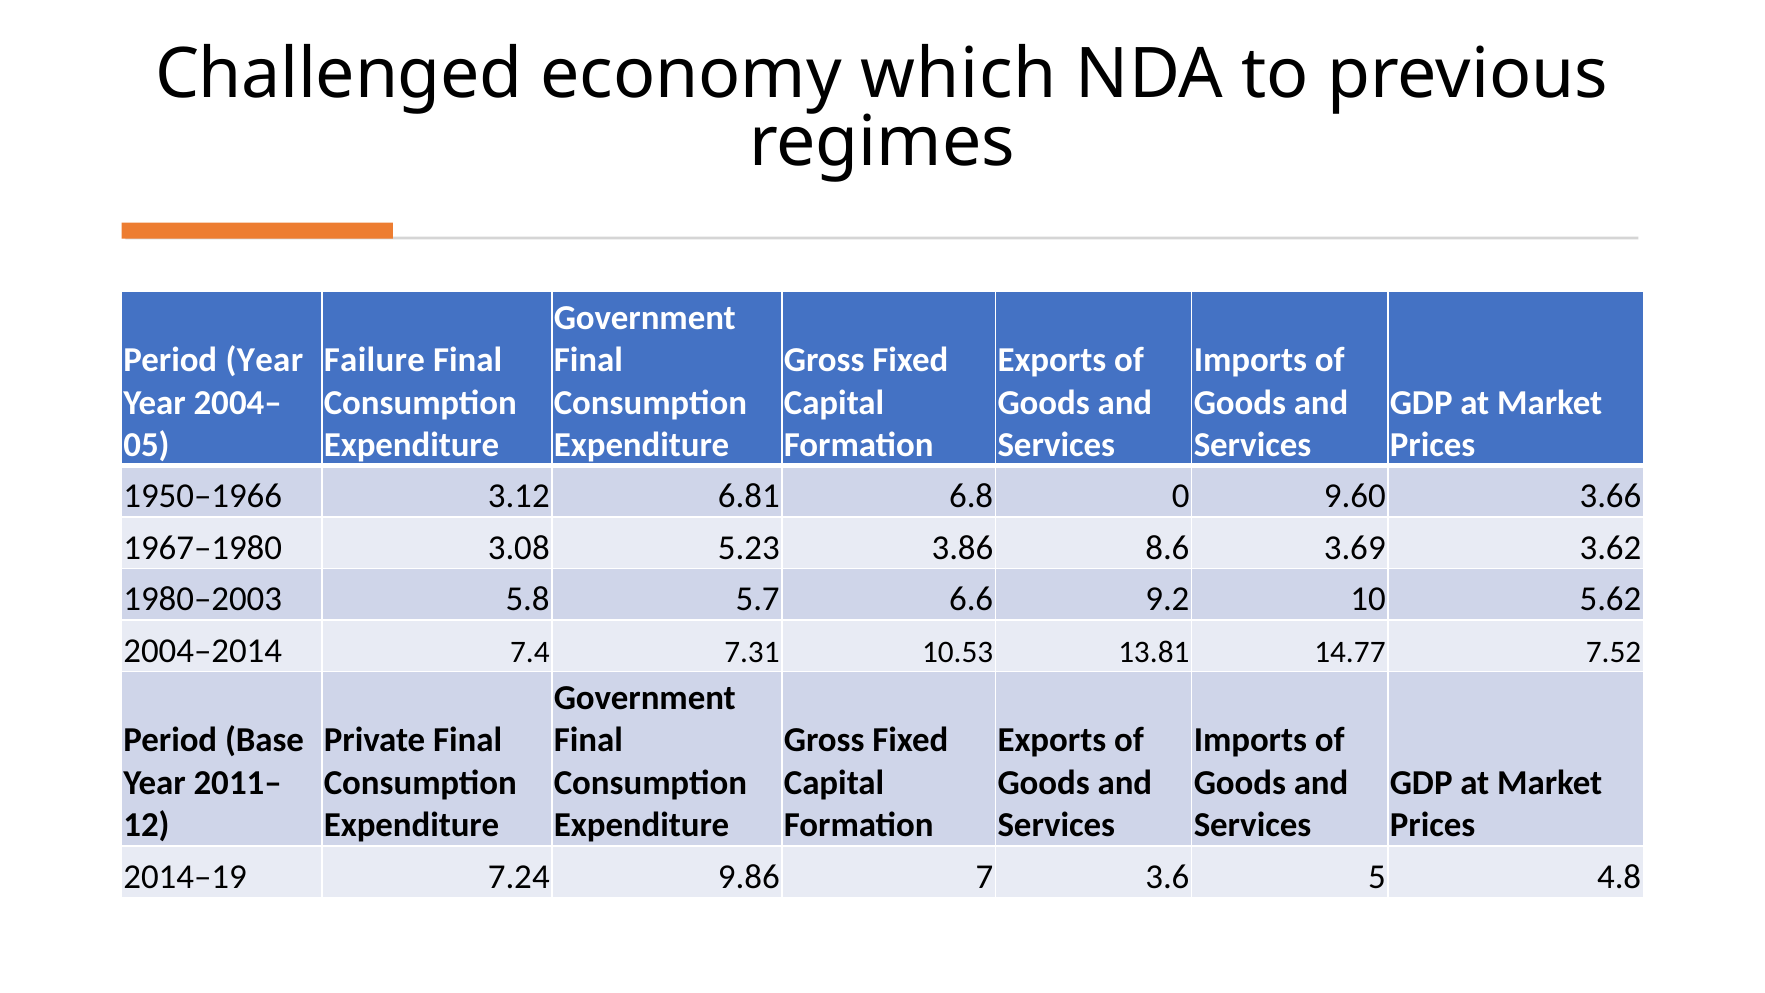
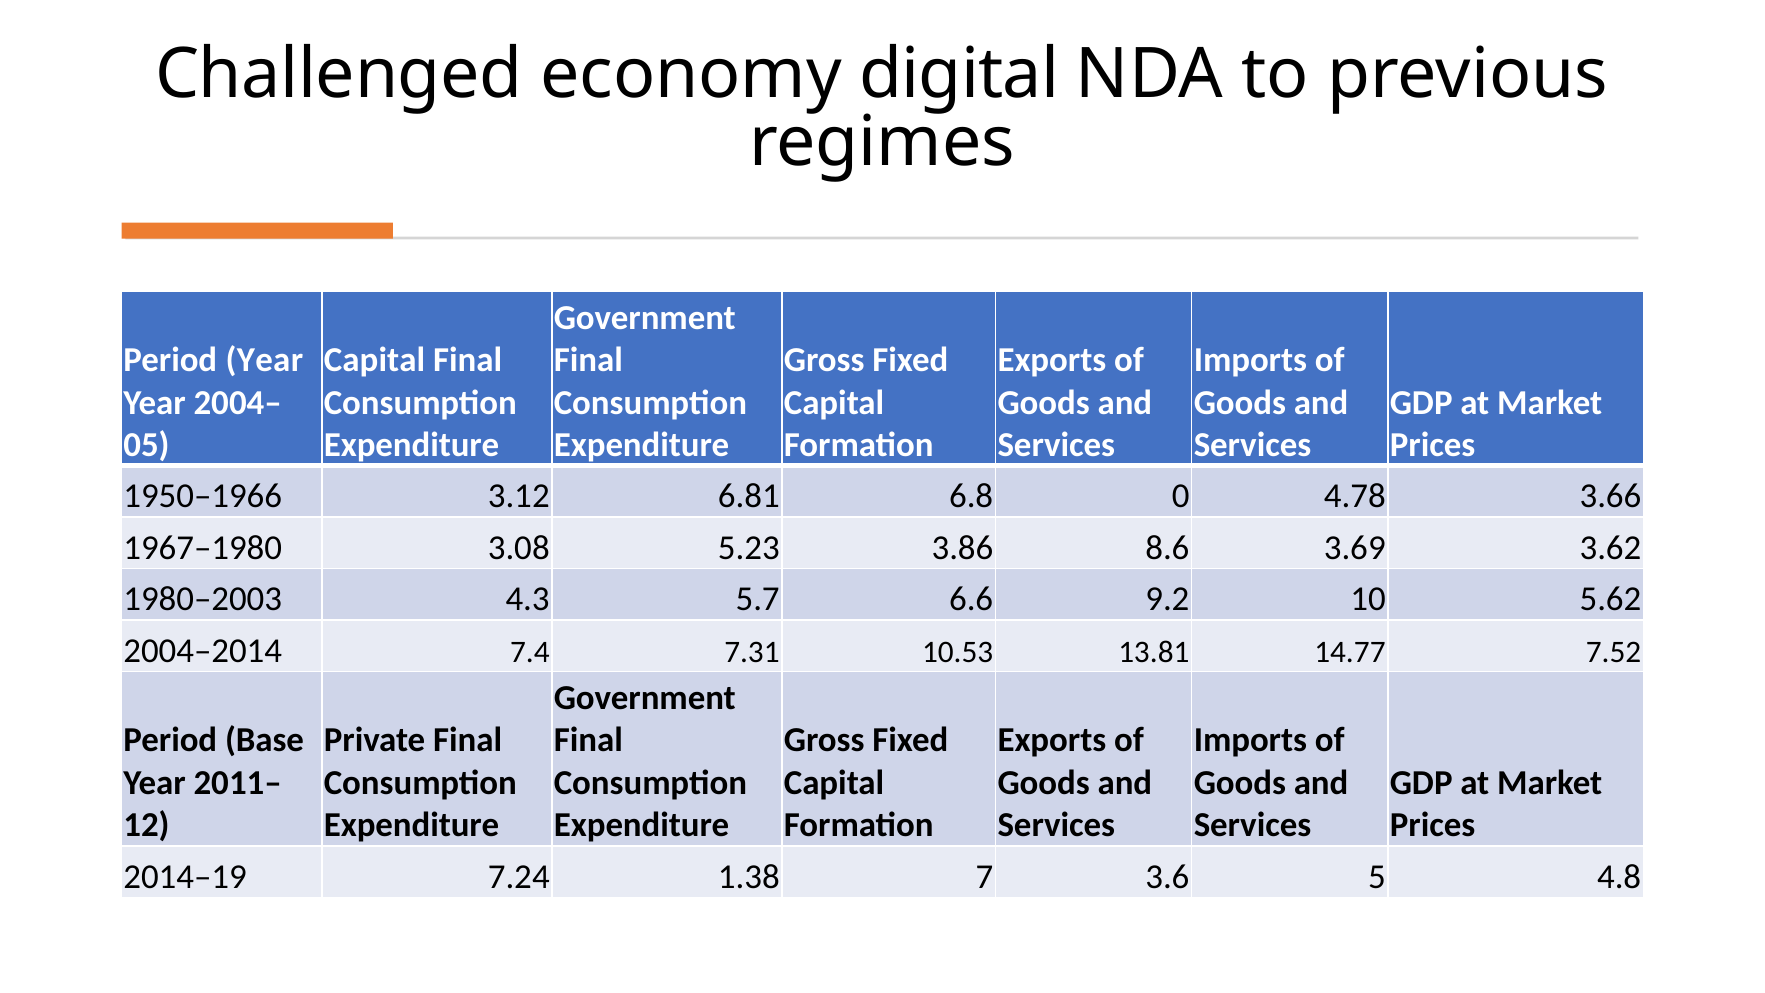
which: which -> digital
Failure at (374, 360): Failure -> Capital
9.60: 9.60 -> 4.78
5.8: 5.8 -> 4.3
9.86: 9.86 -> 1.38
